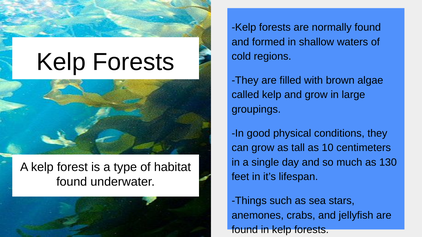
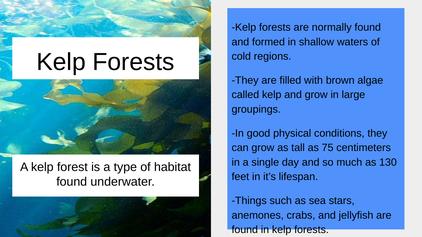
10: 10 -> 75
